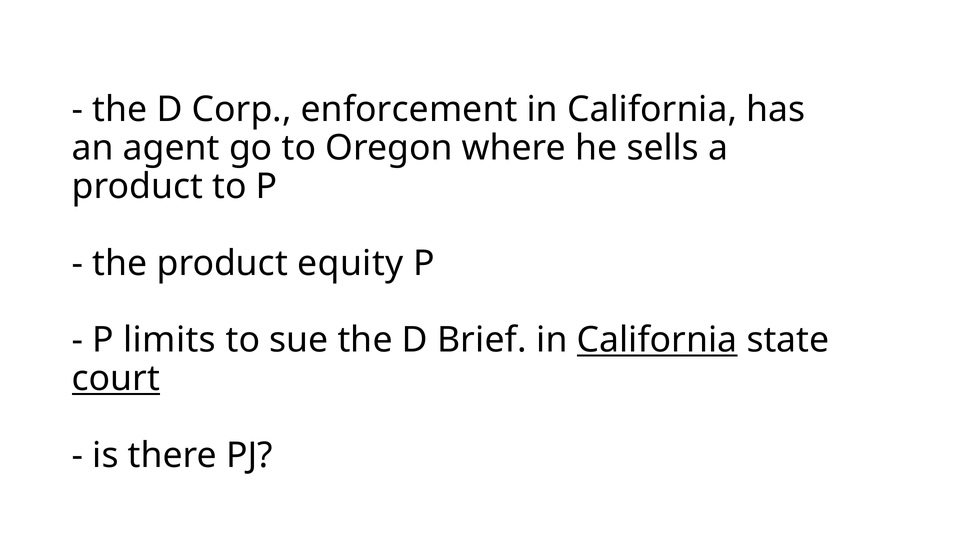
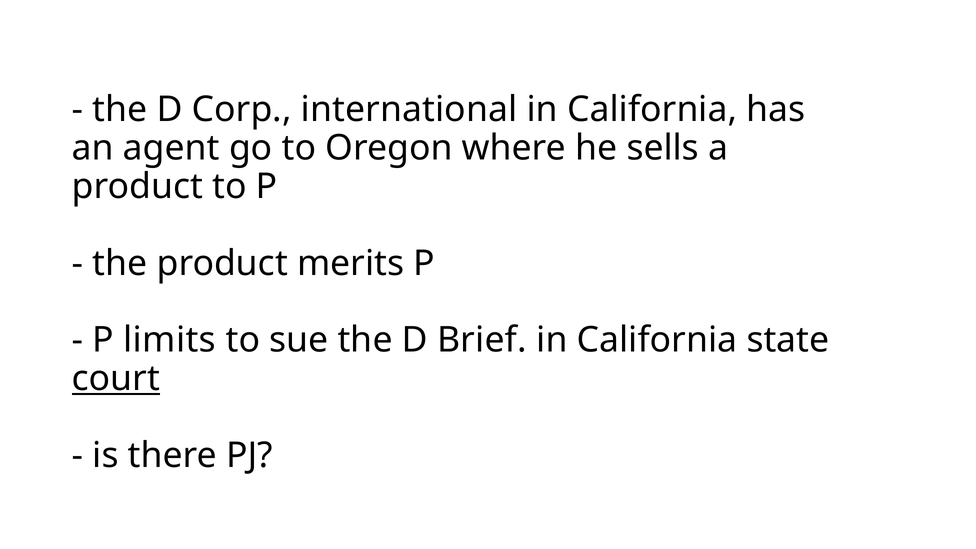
enforcement: enforcement -> international
equity: equity -> merits
California at (657, 340) underline: present -> none
